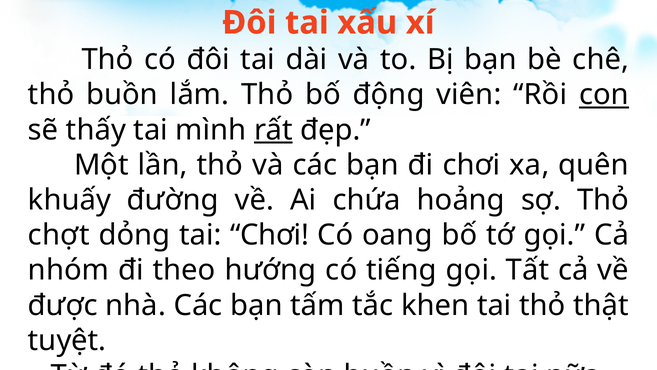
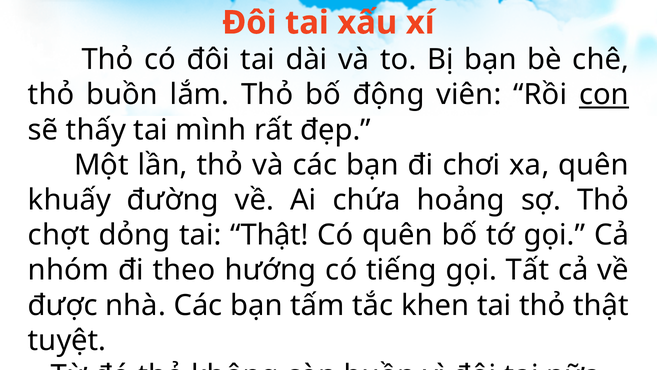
rất underline: present -> none
tai Chơi: Chơi -> Thật
Có oang: oang -> quên
